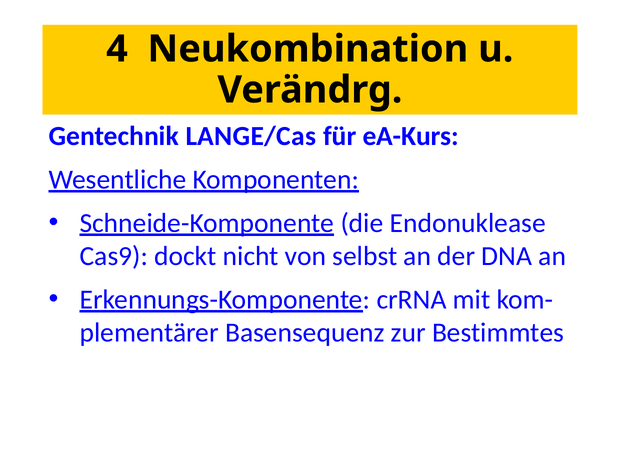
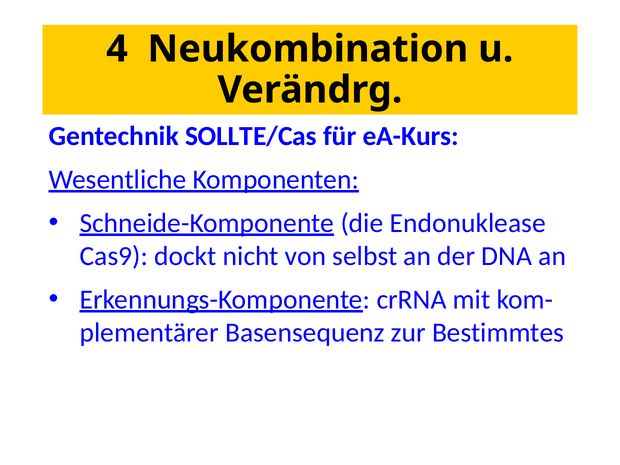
LANGE/Cas: LANGE/Cas -> SOLLTE/Cas
